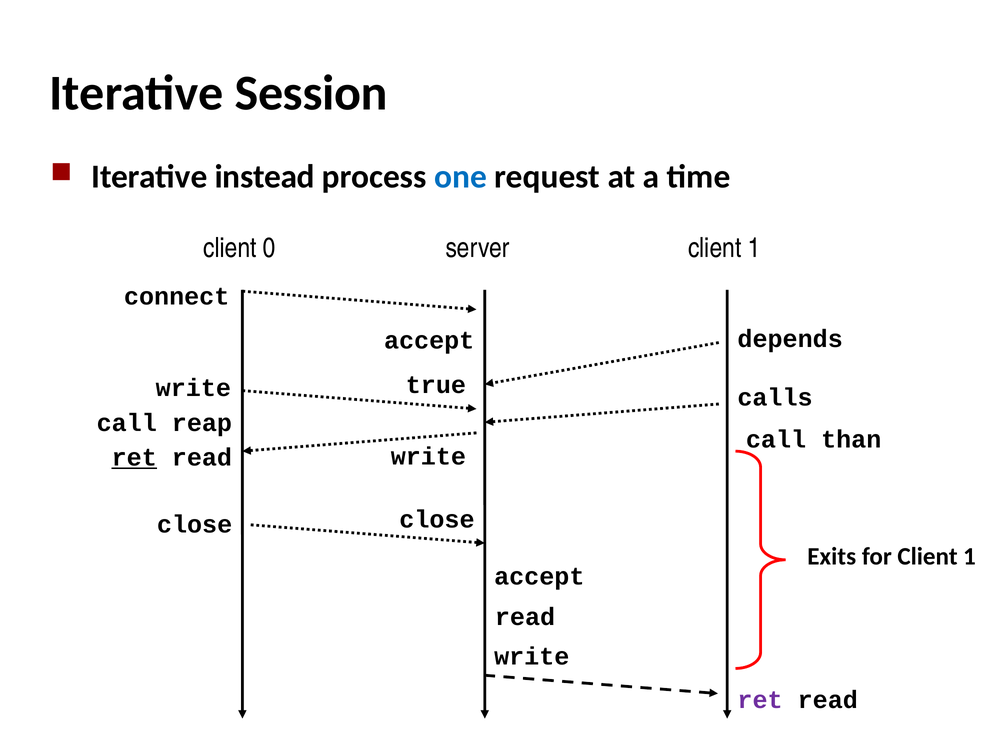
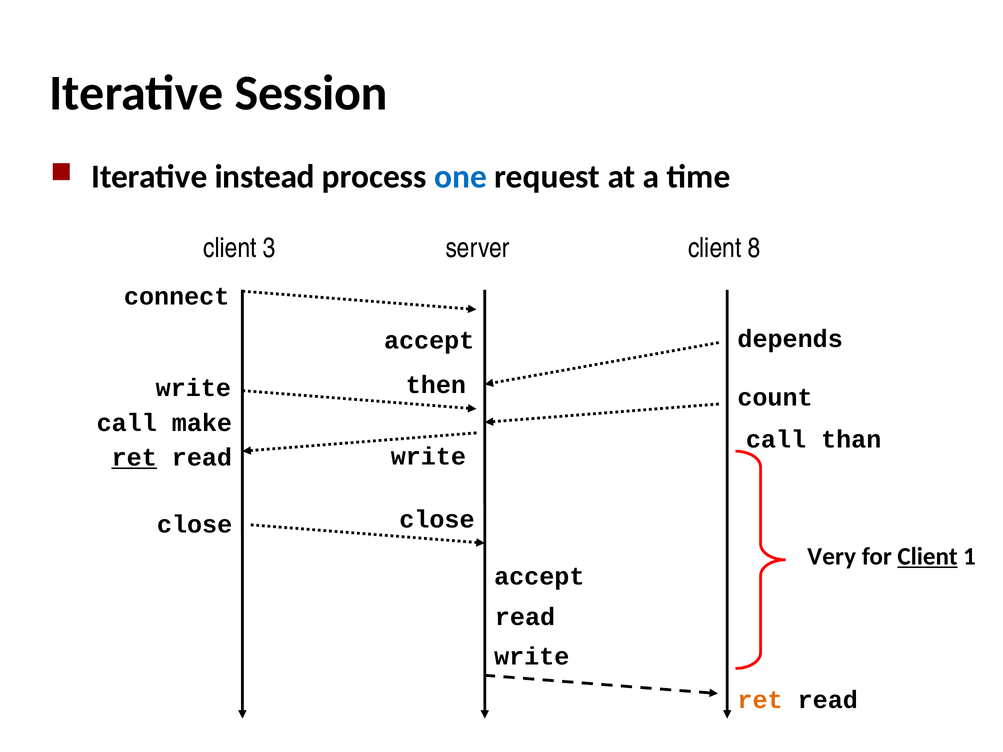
0: 0 -> 3
server client 1: 1 -> 8
true: true -> then
calls: calls -> count
reap: reap -> make
Exits: Exits -> Very
Client at (928, 557) underline: none -> present
ret at (760, 700) colour: purple -> orange
